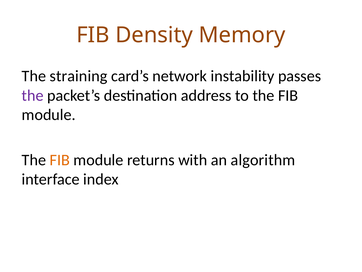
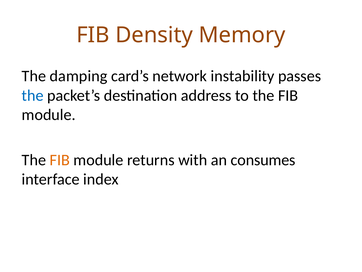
straining: straining -> damping
the at (33, 95) colour: purple -> blue
algorithm: algorithm -> consumes
